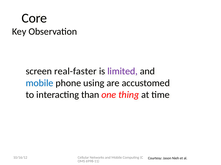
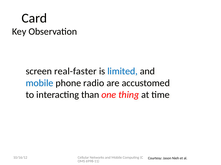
Core: Core -> Card
limited colour: purple -> blue
using: using -> radio
